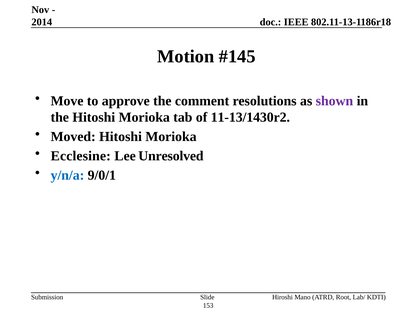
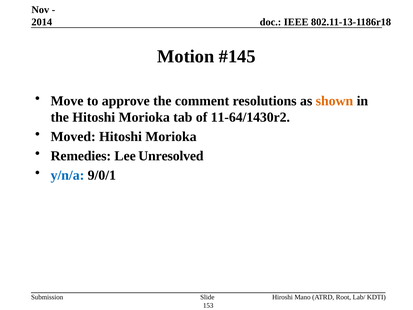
shown colour: purple -> orange
11-13/1430r2: 11-13/1430r2 -> 11-64/1430r2
Ecclesine: Ecclesine -> Remedies
